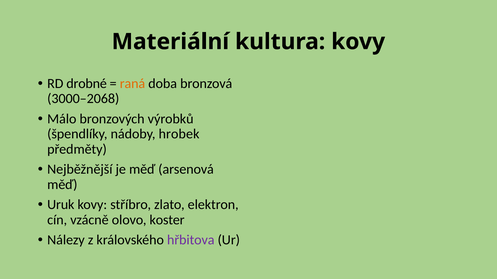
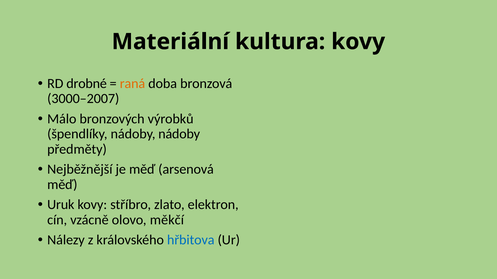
3000–2068: 3000–2068 -> 3000–2007
nádoby hrobek: hrobek -> nádoby
koster: koster -> měkčí
hřbitova colour: purple -> blue
